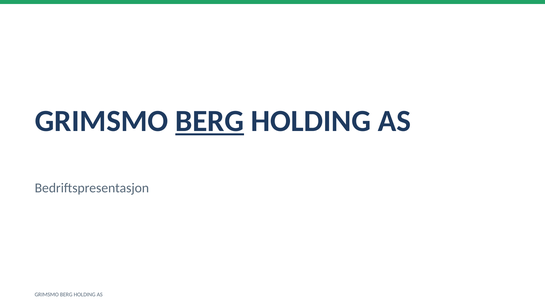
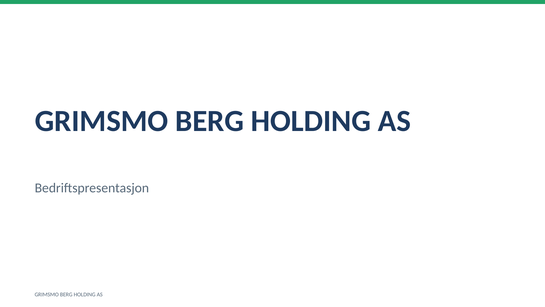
BERG at (210, 121) underline: present -> none
